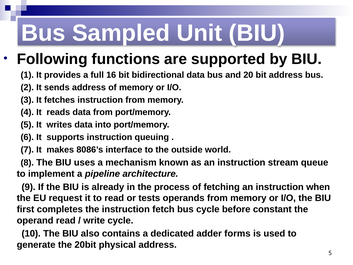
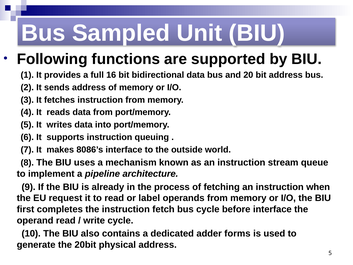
tests: tests -> label
before constant: constant -> interface
